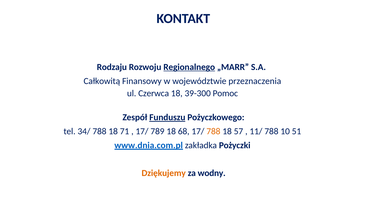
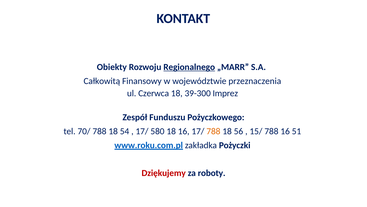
Rodzaju: Rodzaju -> Obiekty
Pomoc: Pomoc -> Imprez
Funduszu underline: present -> none
34/: 34/ -> 70/
71: 71 -> 54
789: 789 -> 580
18 68: 68 -> 16
57: 57 -> 56
11/: 11/ -> 15/
788 10: 10 -> 16
www.dnia.com.pl: www.dnia.com.pl -> www.roku.com.pl
Dziękujemy colour: orange -> red
wodny: wodny -> roboty
